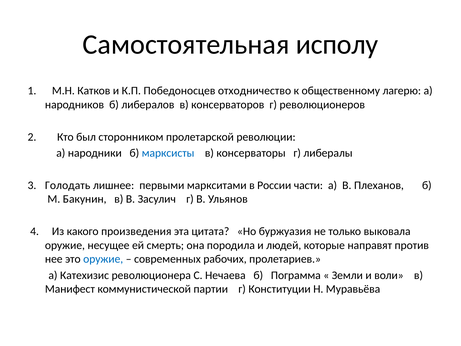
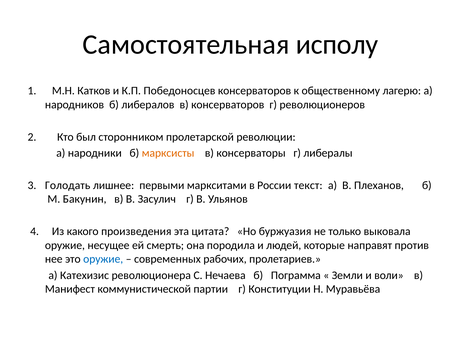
Победоносцев отходничество: отходничество -> консерваторов
марксисты colour: blue -> orange
части: части -> текст
